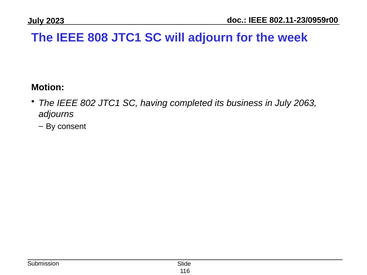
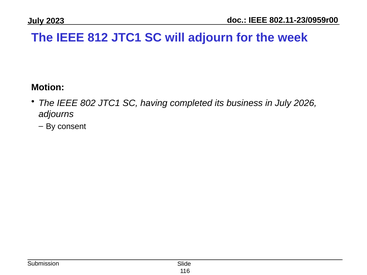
808: 808 -> 812
2063: 2063 -> 2026
